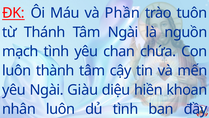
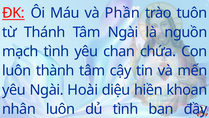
Giàu: Giàu -> Hoài
